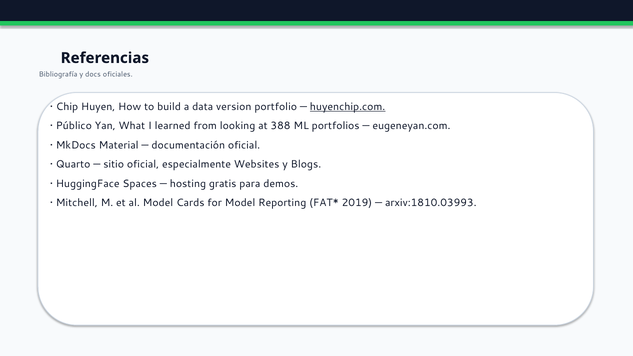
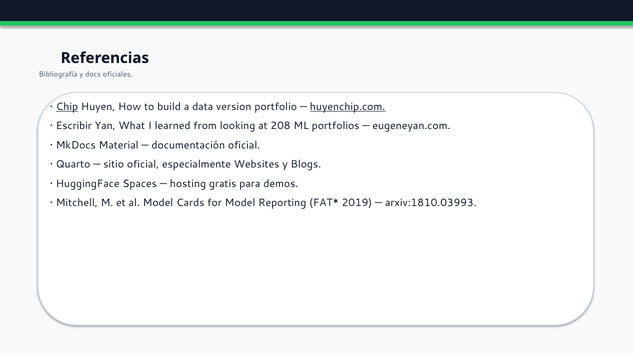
Chip underline: none -> present
Público: Público -> Escribir
388: 388 -> 208
